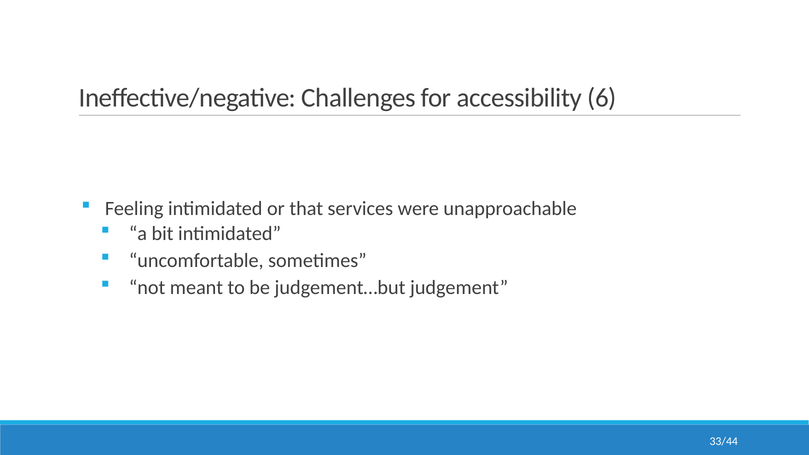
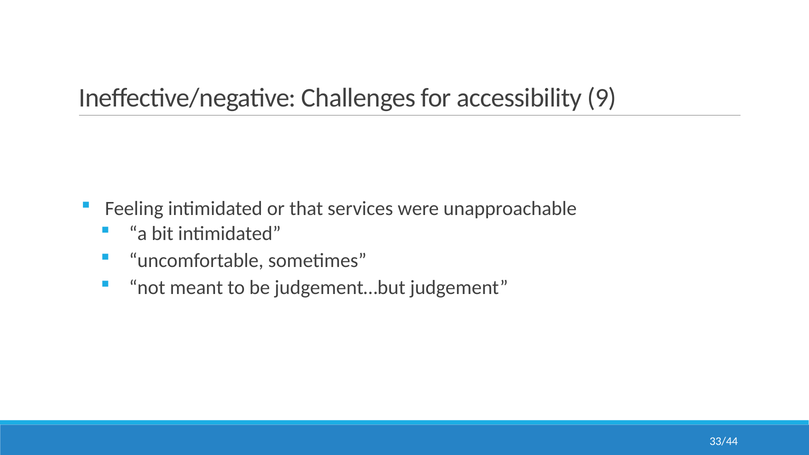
6: 6 -> 9
